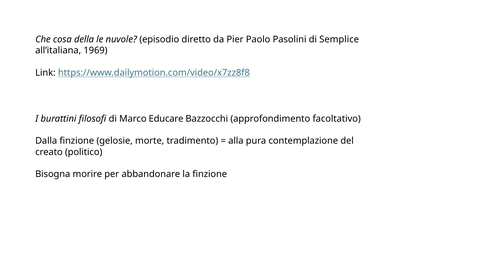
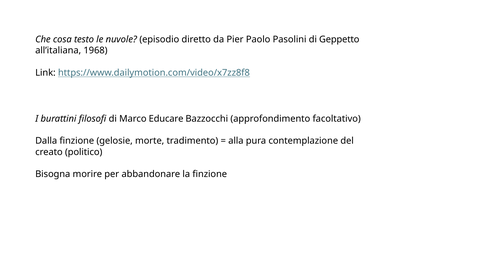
della: della -> testo
Semplice: Semplice -> Geppetto
1969: 1969 -> 1968
